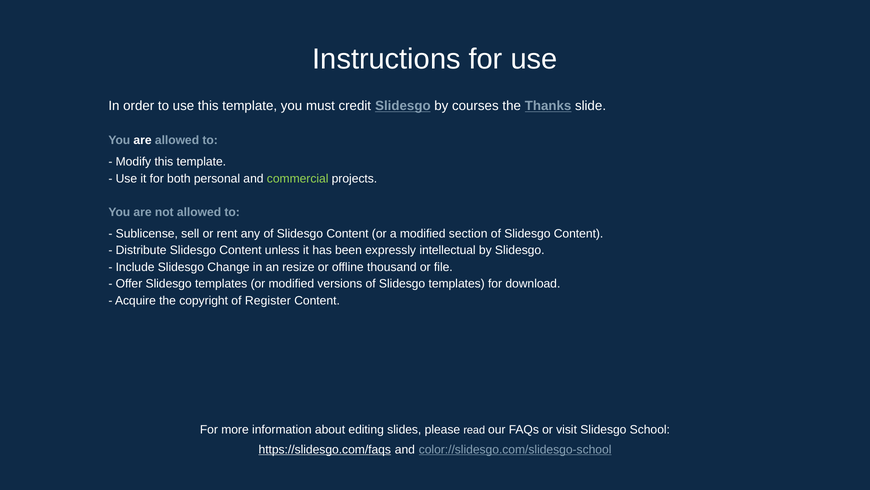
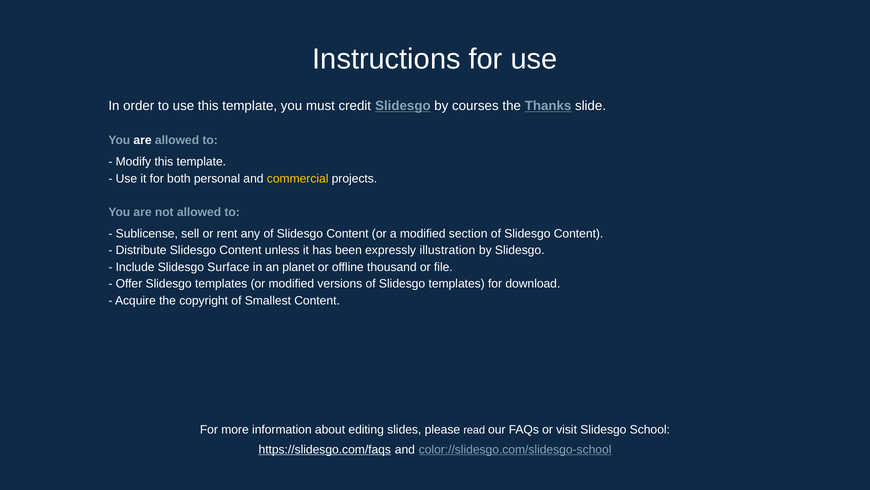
commercial colour: light green -> yellow
intellectual: intellectual -> illustration
Change: Change -> Surface
resize: resize -> planet
Register: Register -> Smallest
